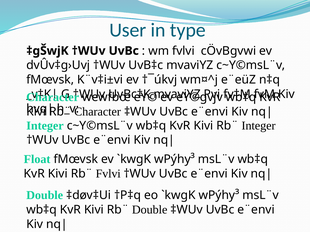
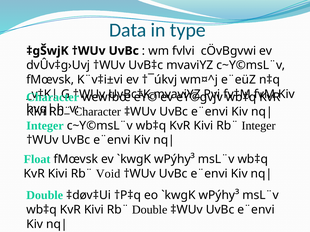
User: User -> Data
Rb¨ Fvlvi: Fvlvi -> Void
